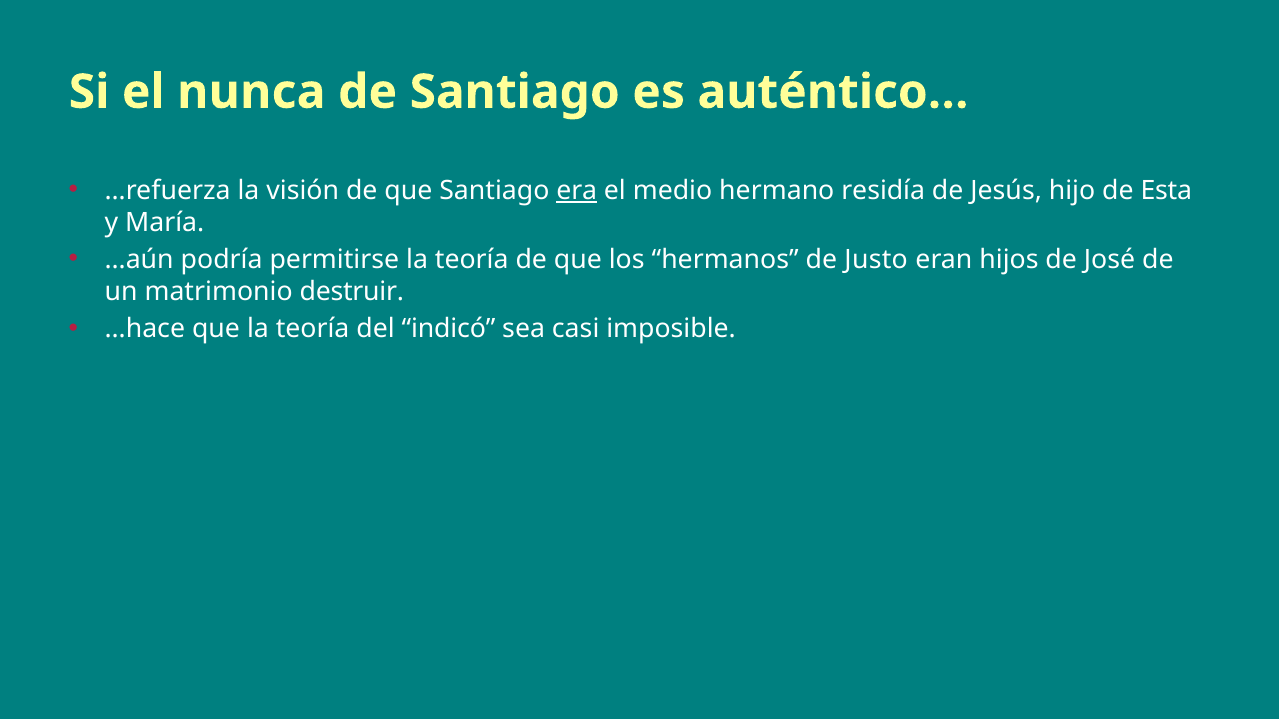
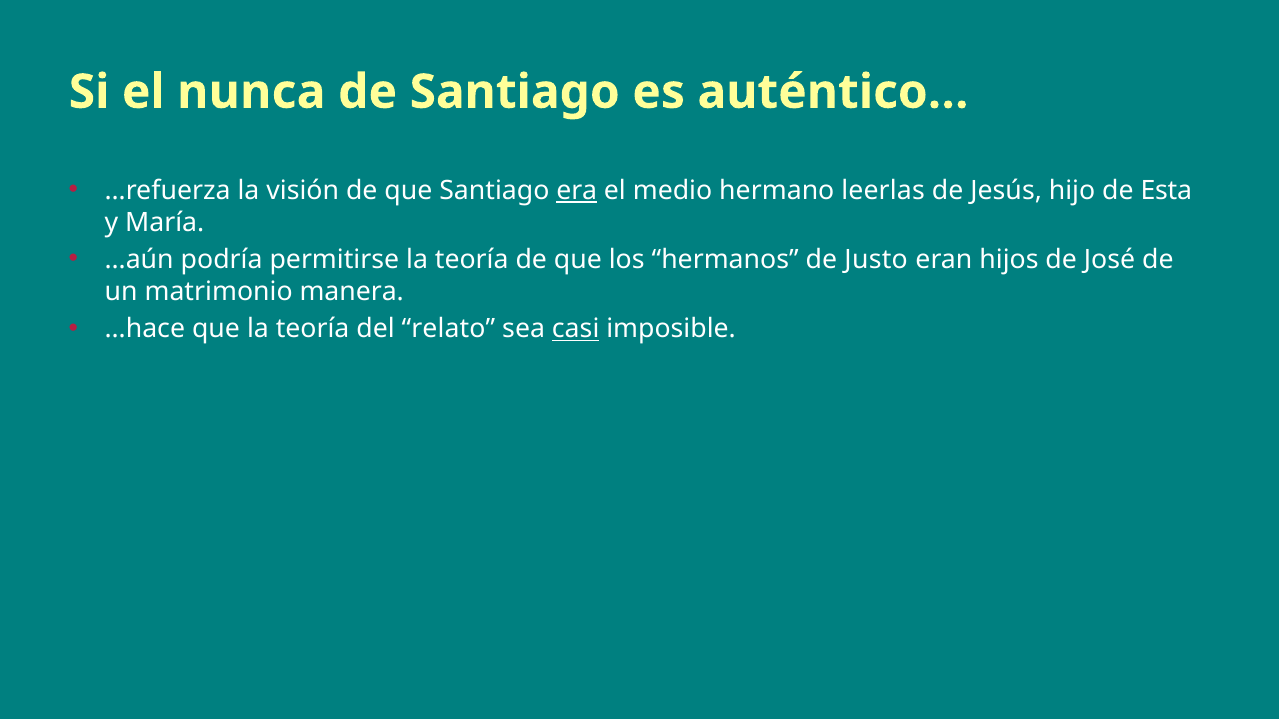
residía: residía -> leerlas
destruir: destruir -> manera
indicó: indicó -> relato
casi underline: none -> present
